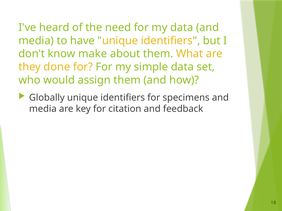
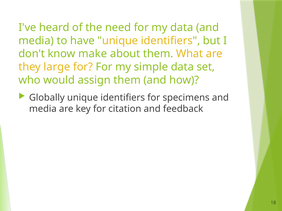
done: done -> large
